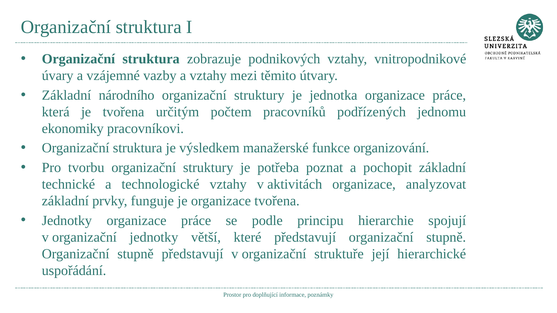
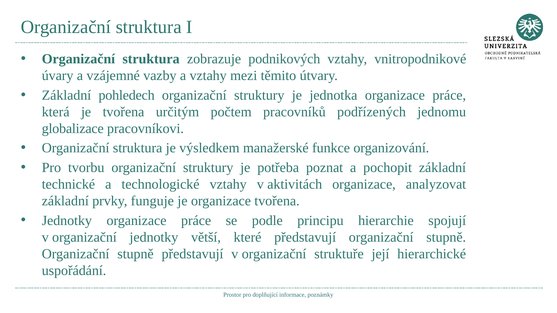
národního: národního -> pohledech
ekonomiky: ekonomiky -> globalizace
